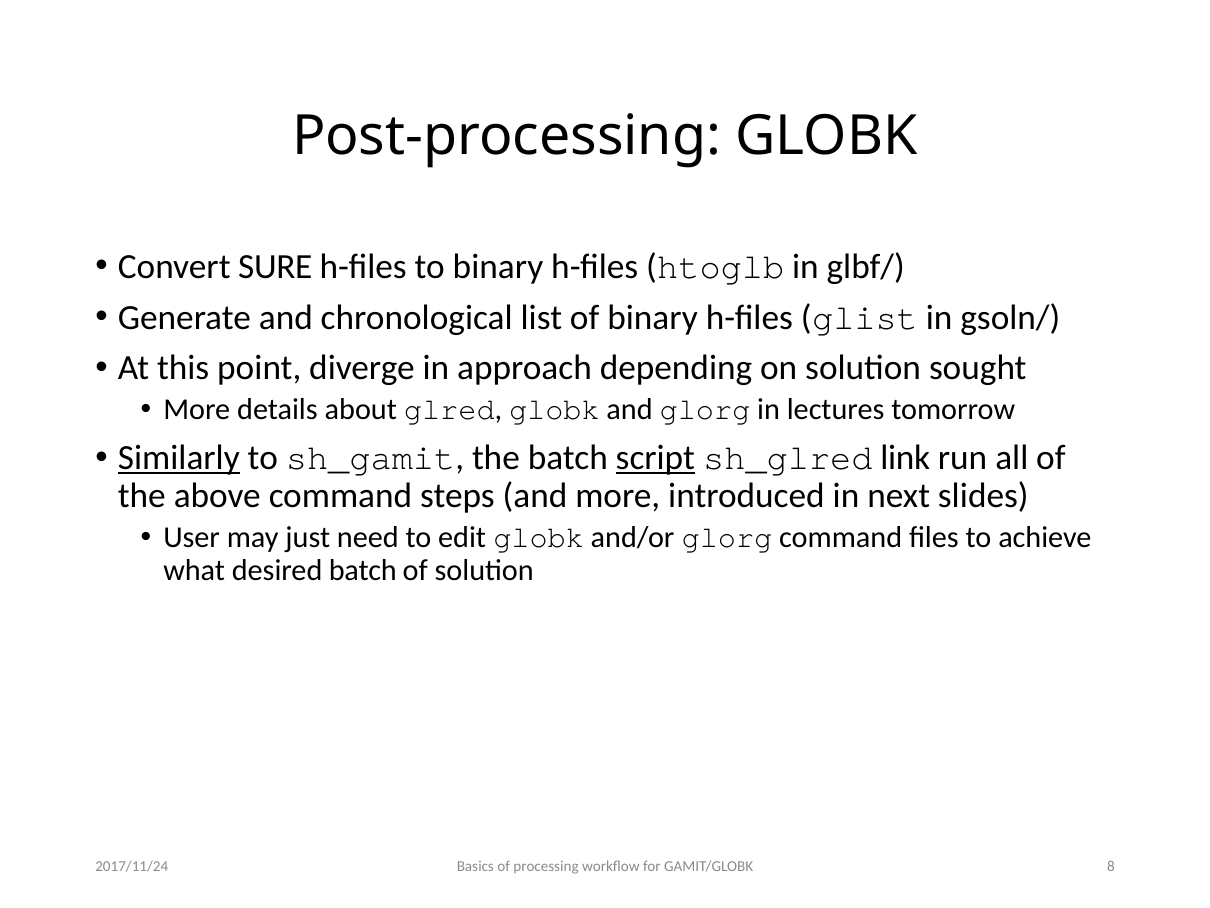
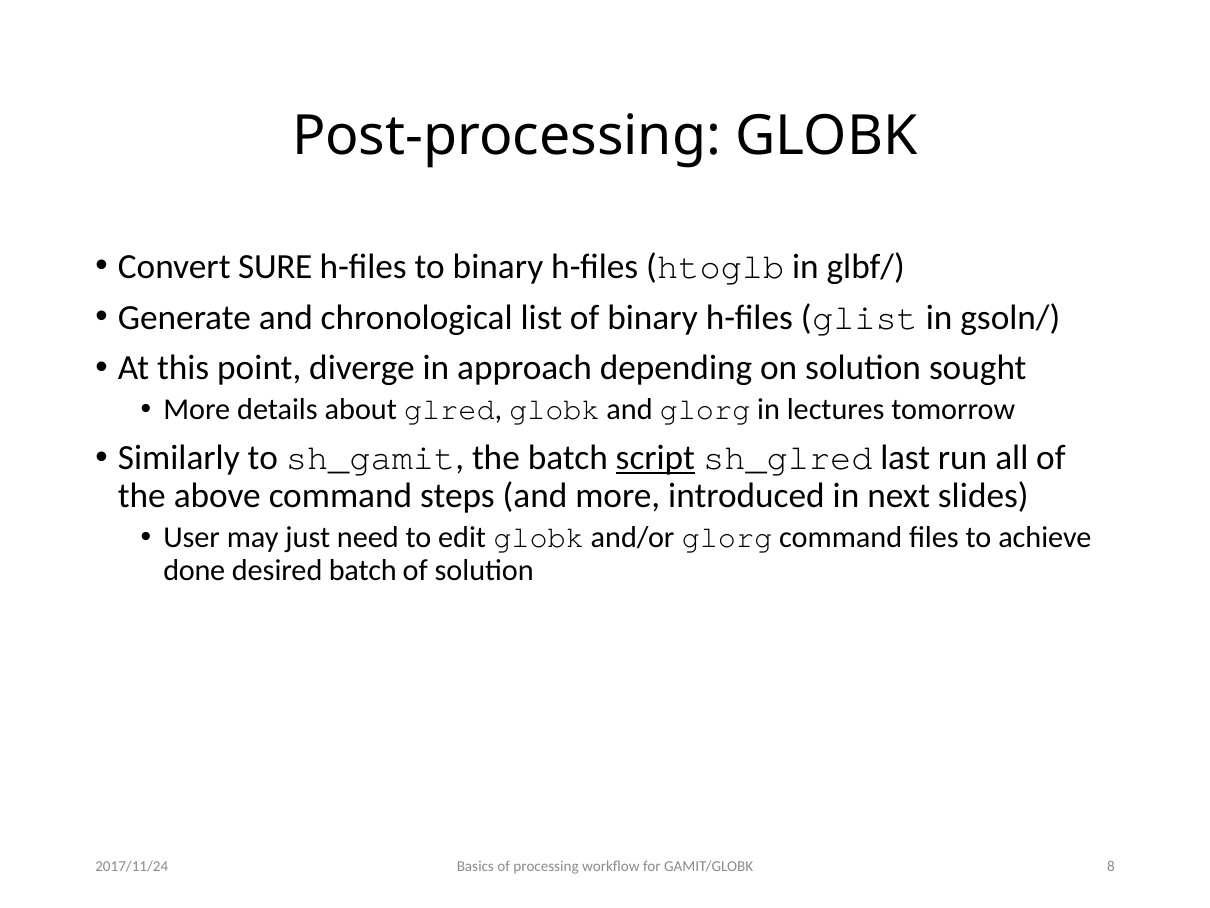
Similarly underline: present -> none
link: link -> last
what: what -> done
